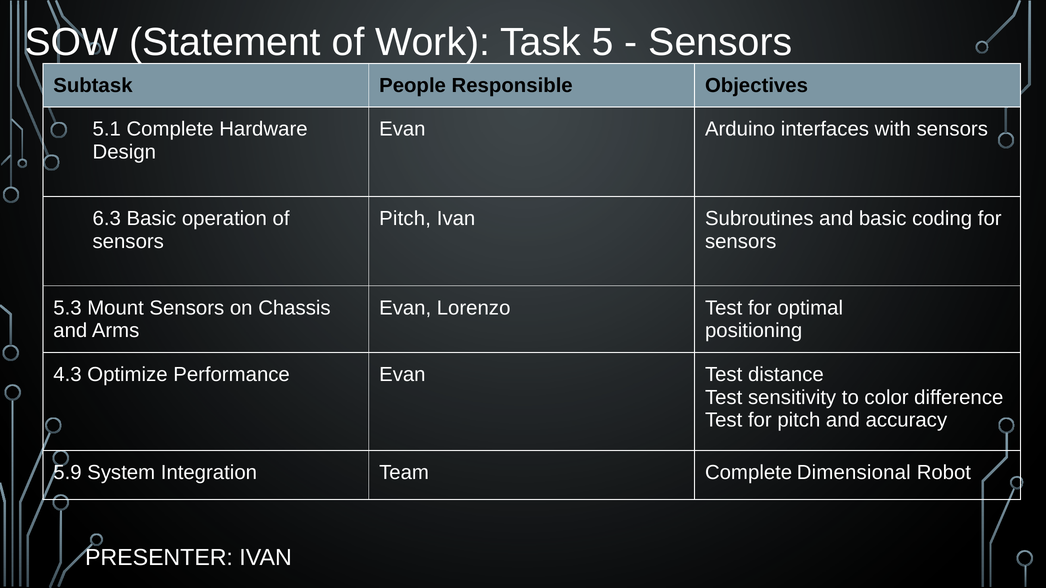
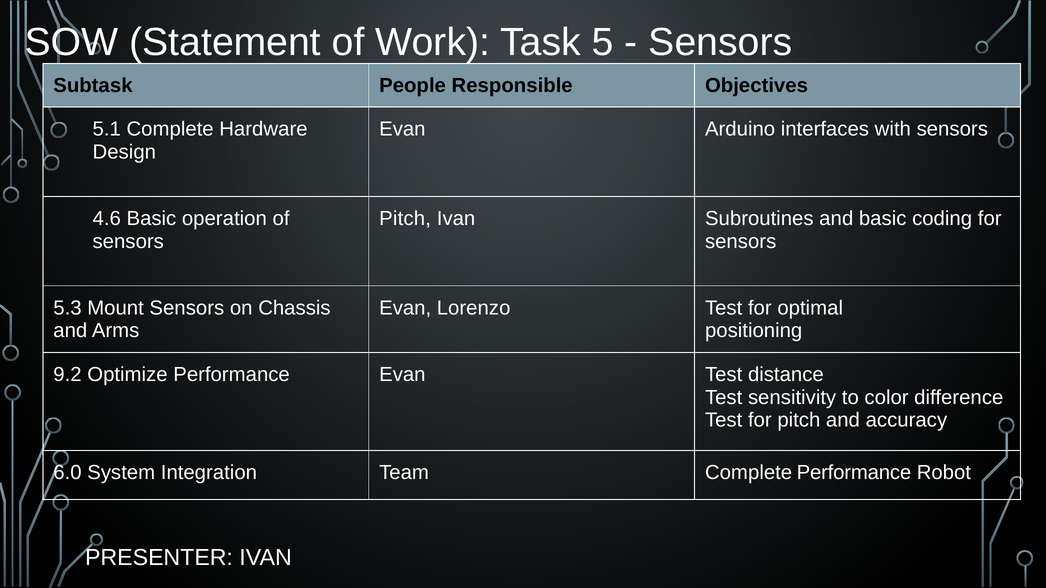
6.3: 6.3 -> 4.6
4.3: 4.3 -> 9.2
5.9: 5.9 -> 6.0
Complete Dimensional: Dimensional -> Performance
